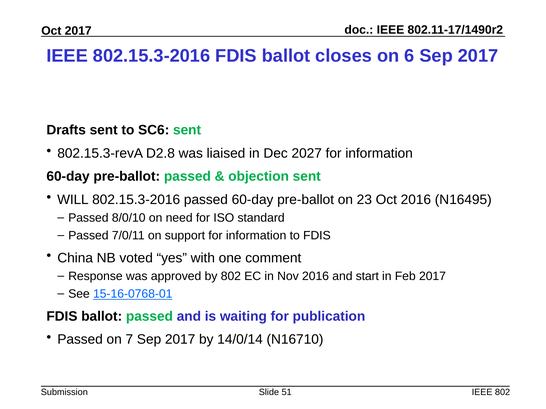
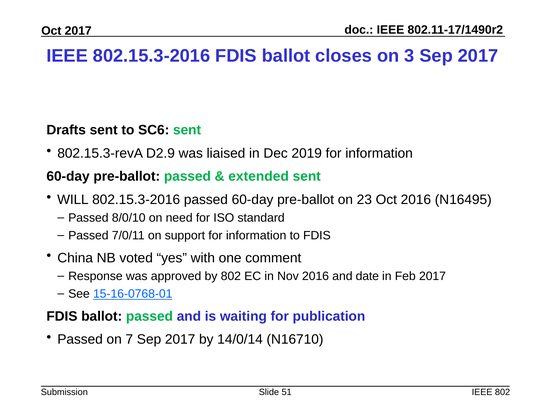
6: 6 -> 3
D2.8: D2.8 -> D2.9
2027: 2027 -> 2019
objection: objection -> extended
start: start -> date
